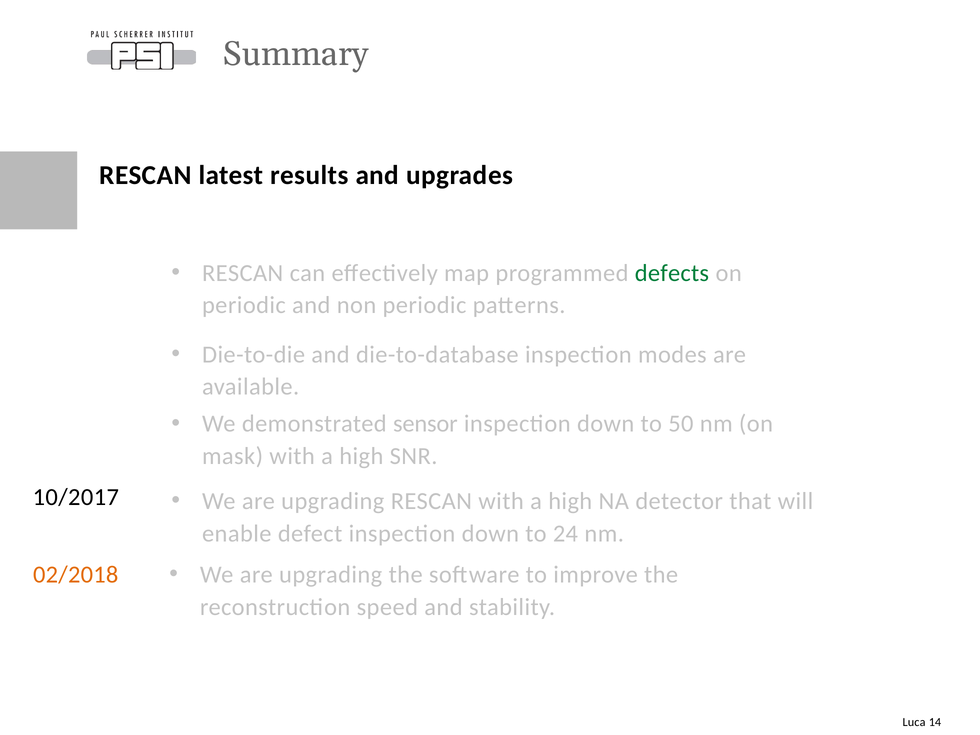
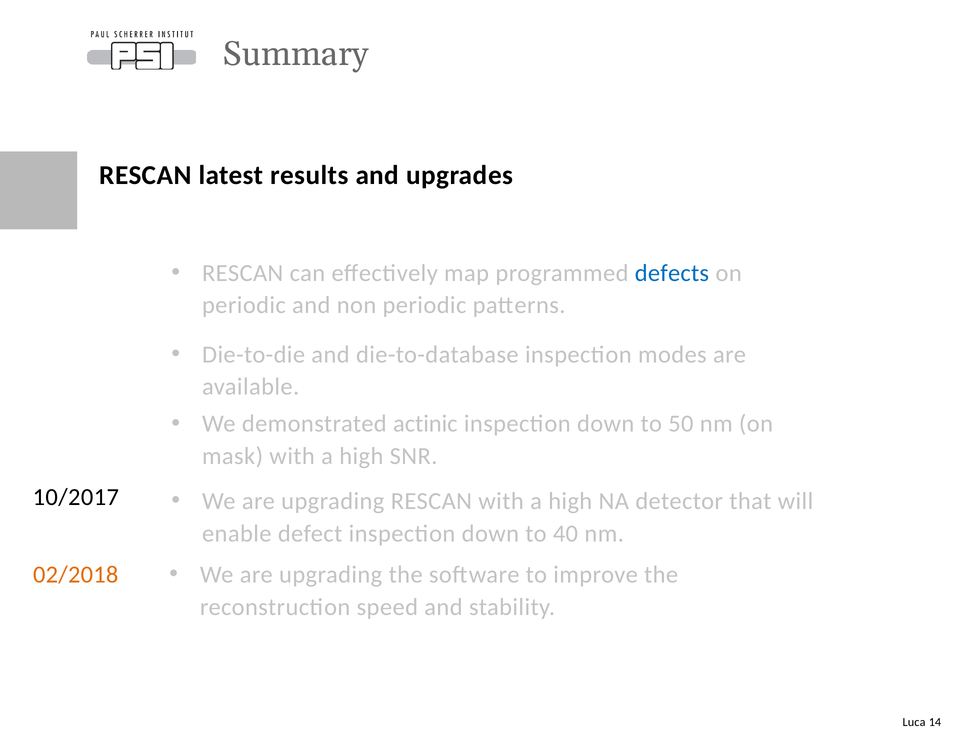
defects colour: green -> blue
sensor: sensor -> actinic
24: 24 -> 40
